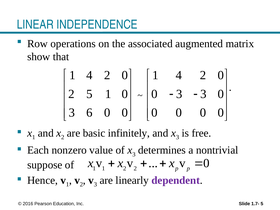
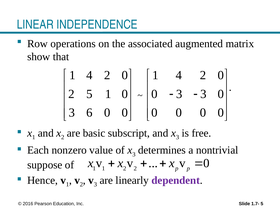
infinitely: infinitely -> subscript
